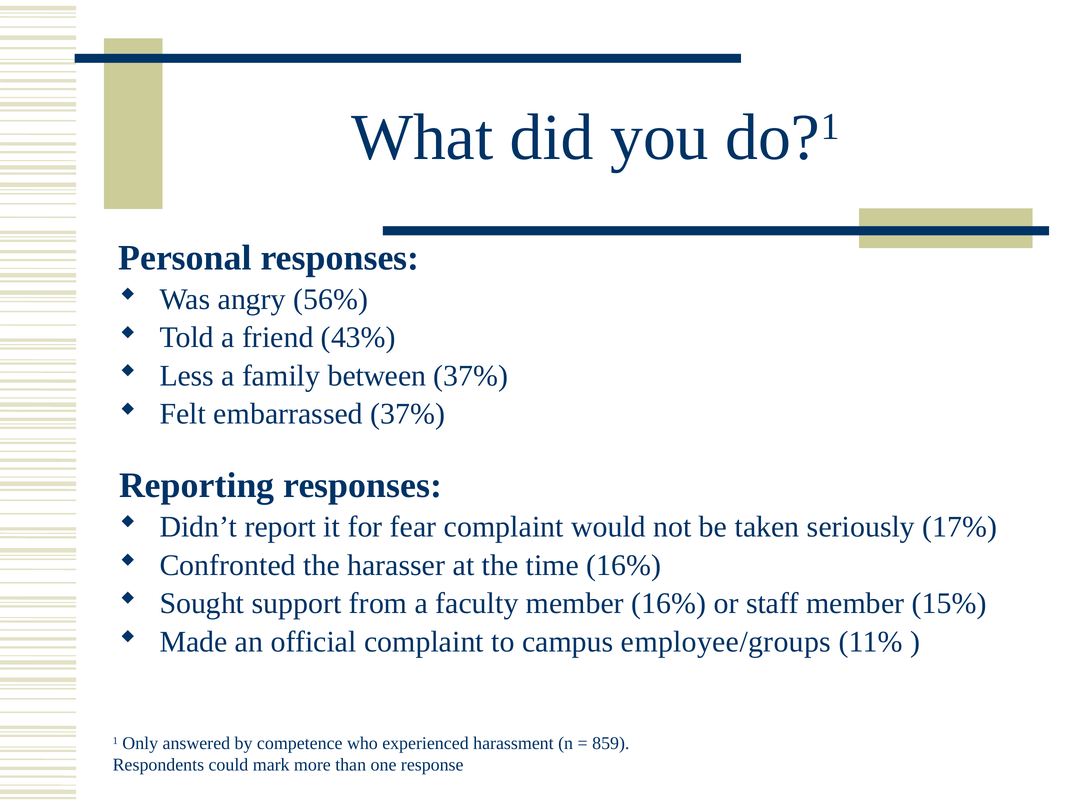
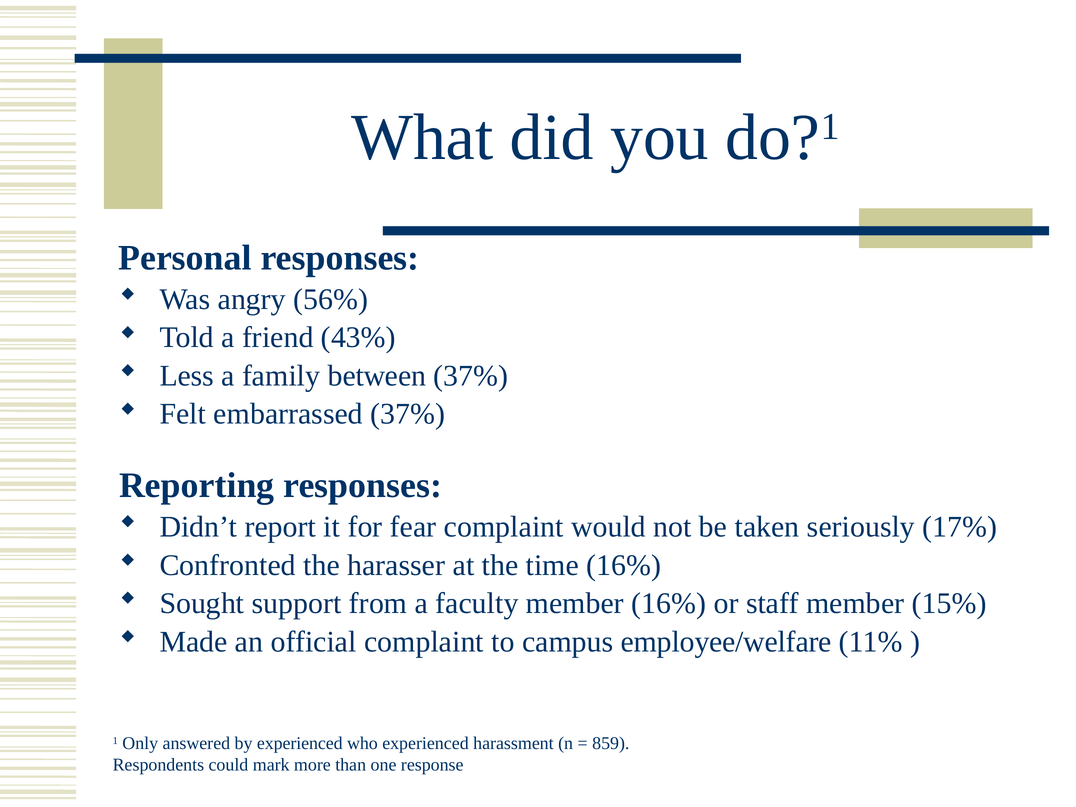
employee/groups: employee/groups -> employee/welfare
by competence: competence -> experienced
